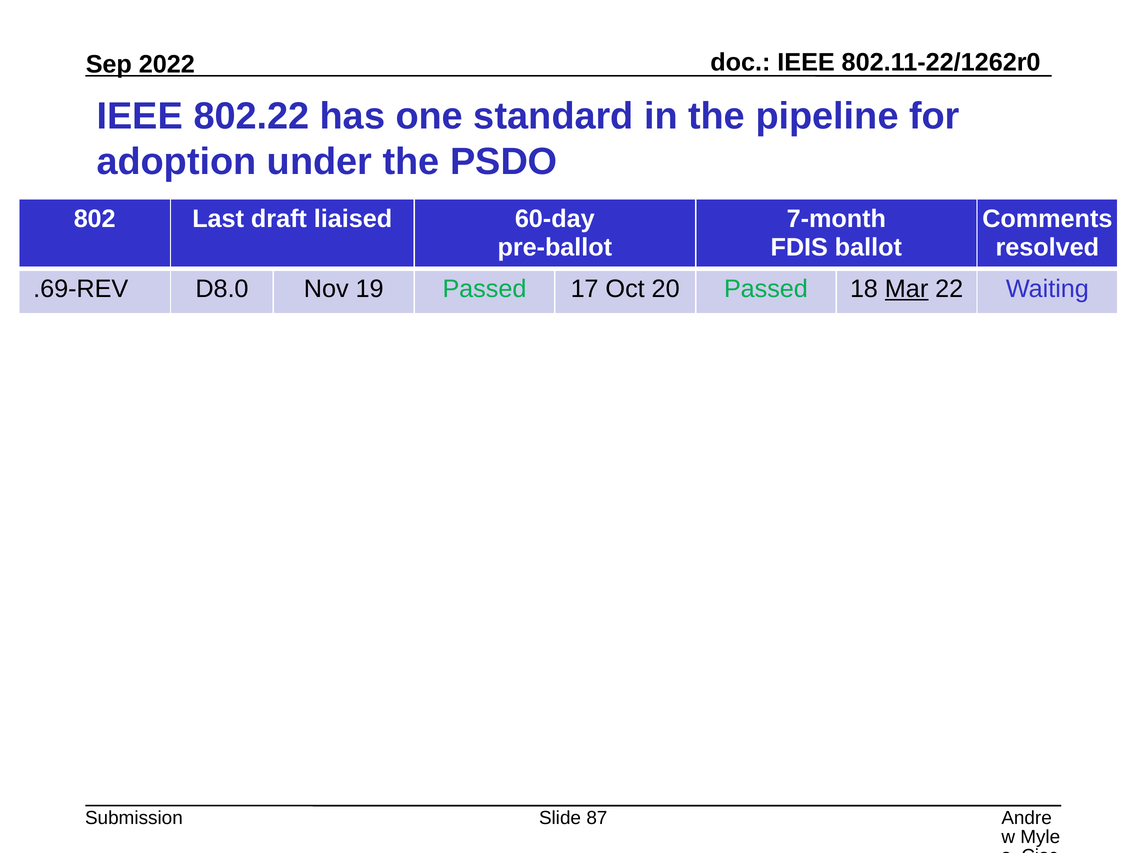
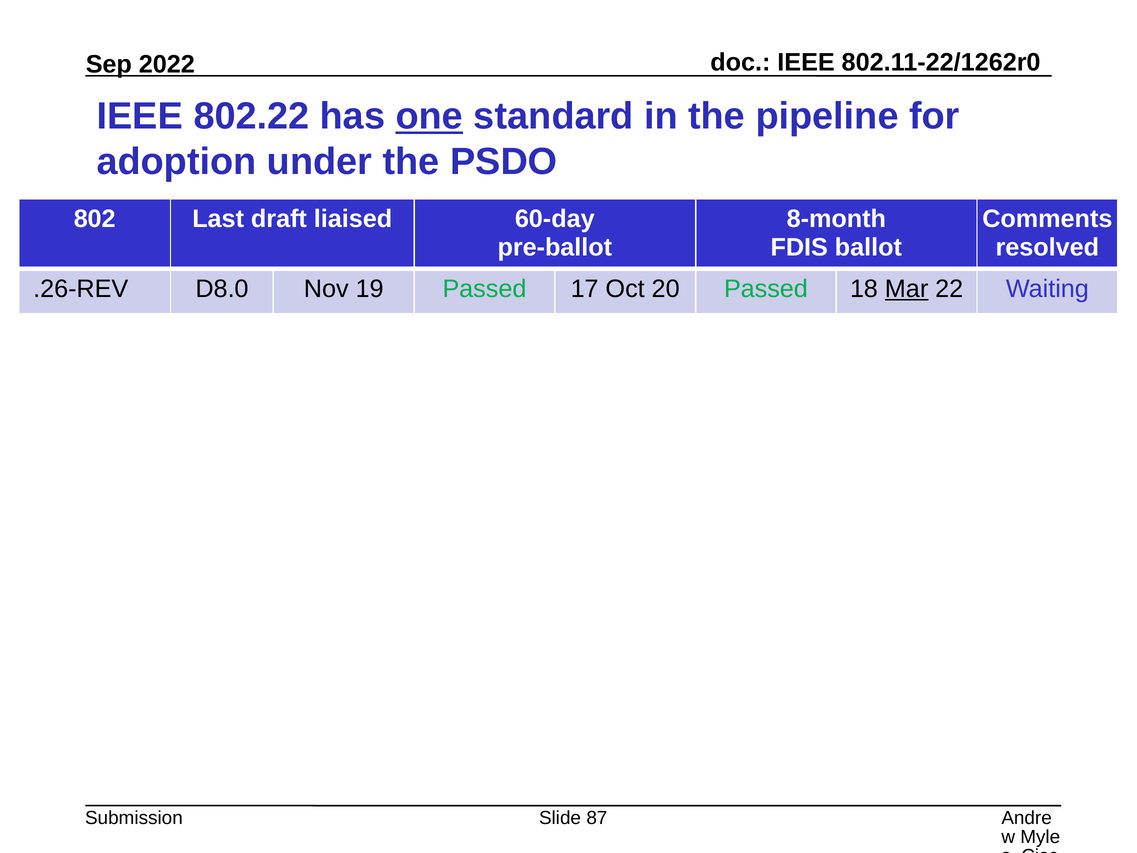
one underline: none -> present
7-month: 7-month -> 8-month
.69-REV: .69-REV -> .26-REV
